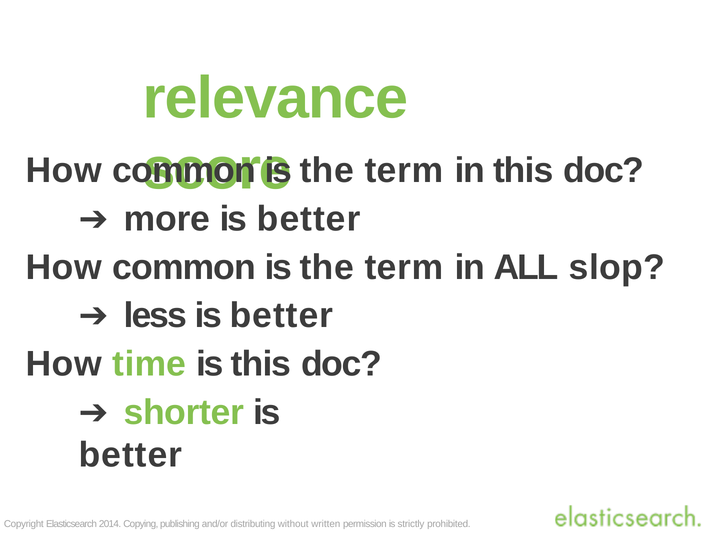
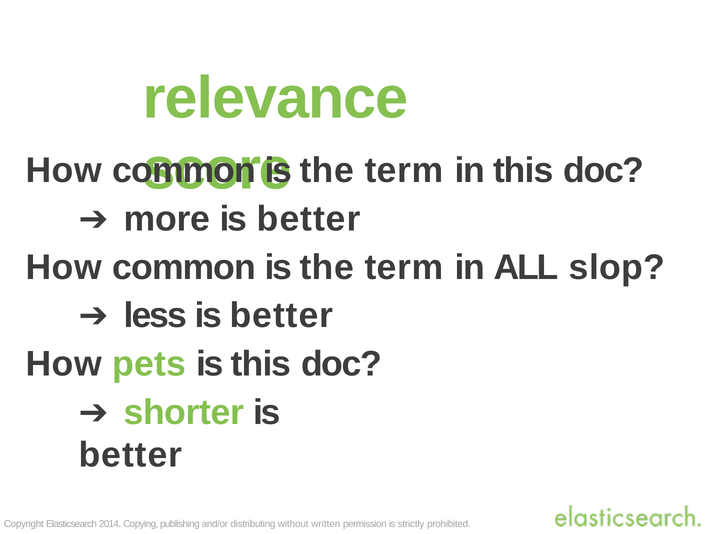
time: time -> pets
